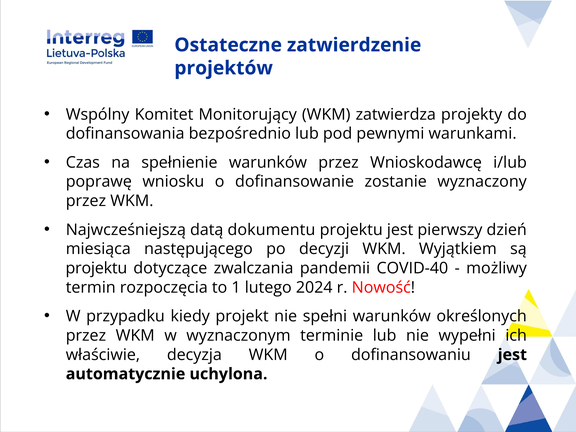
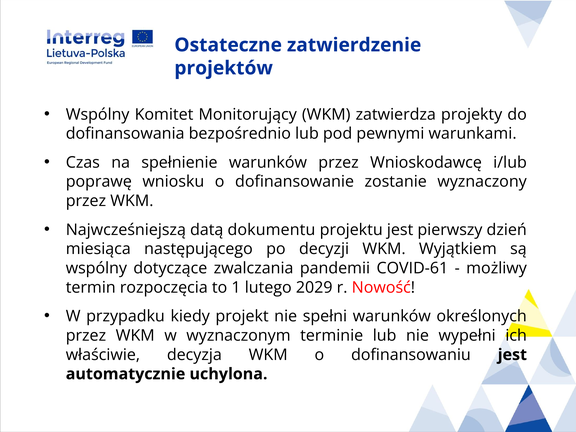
projektu at (96, 268): projektu -> wspólny
COVID-40: COVID-40 -> COVID-61
2024: 2024 -> 2029
